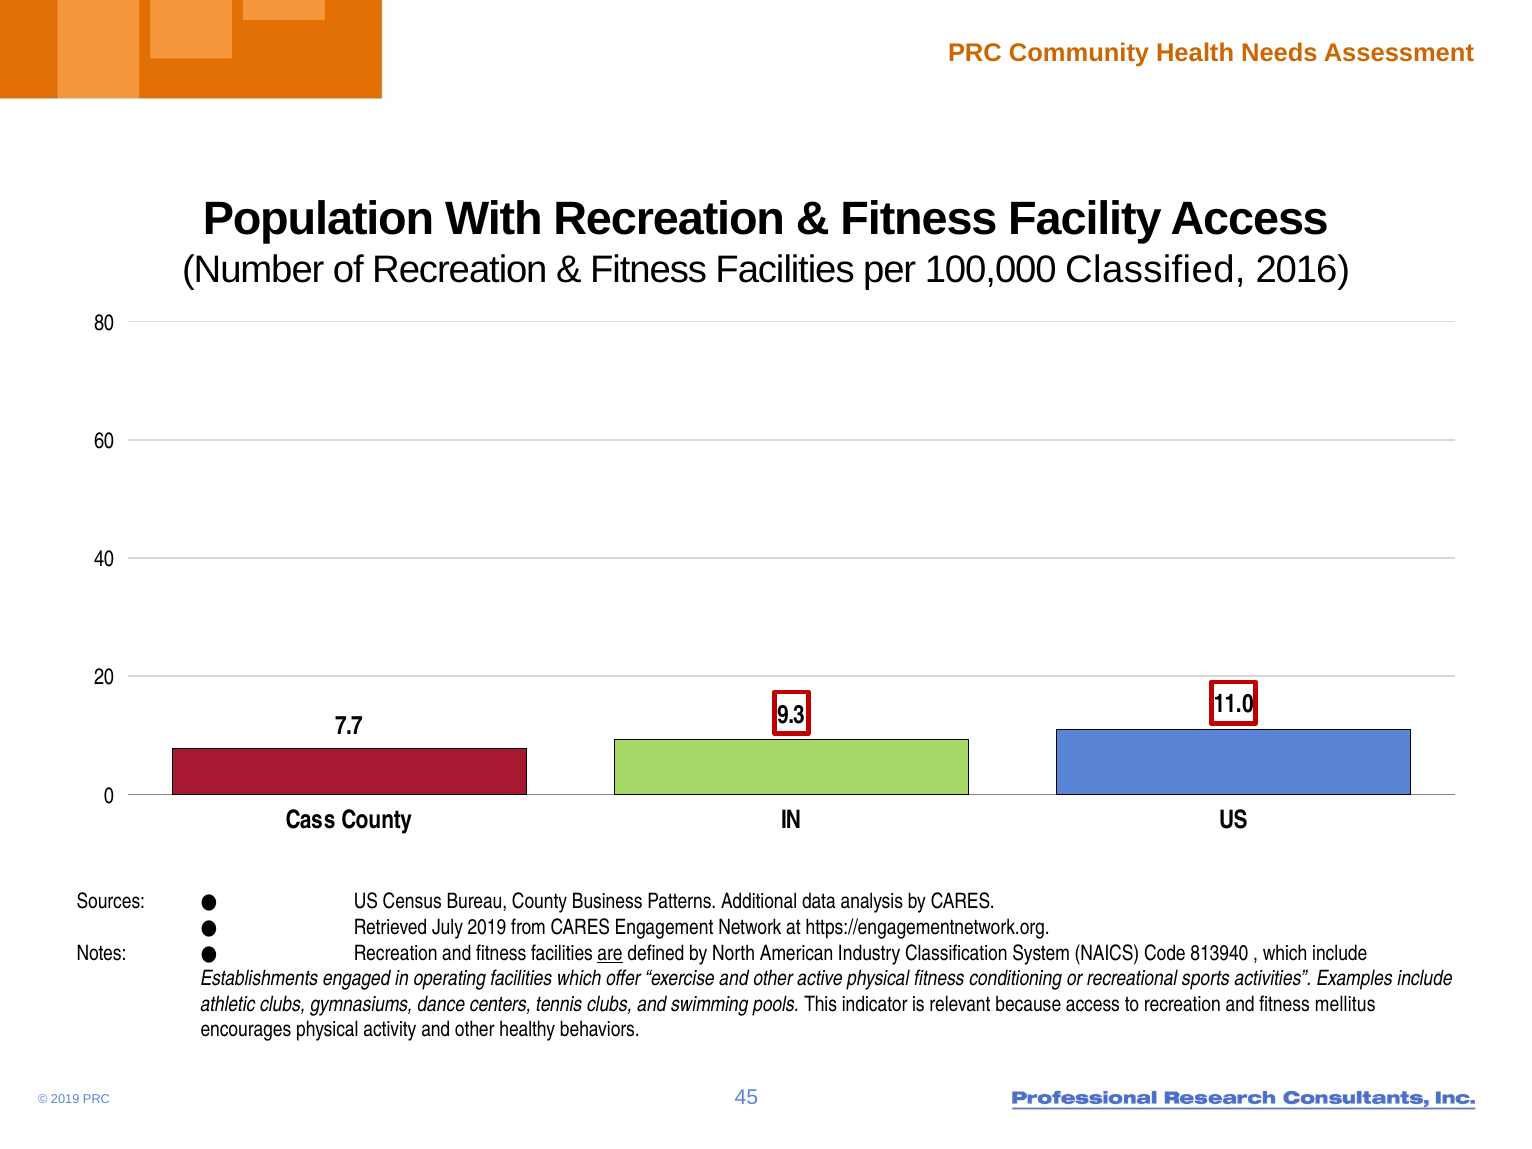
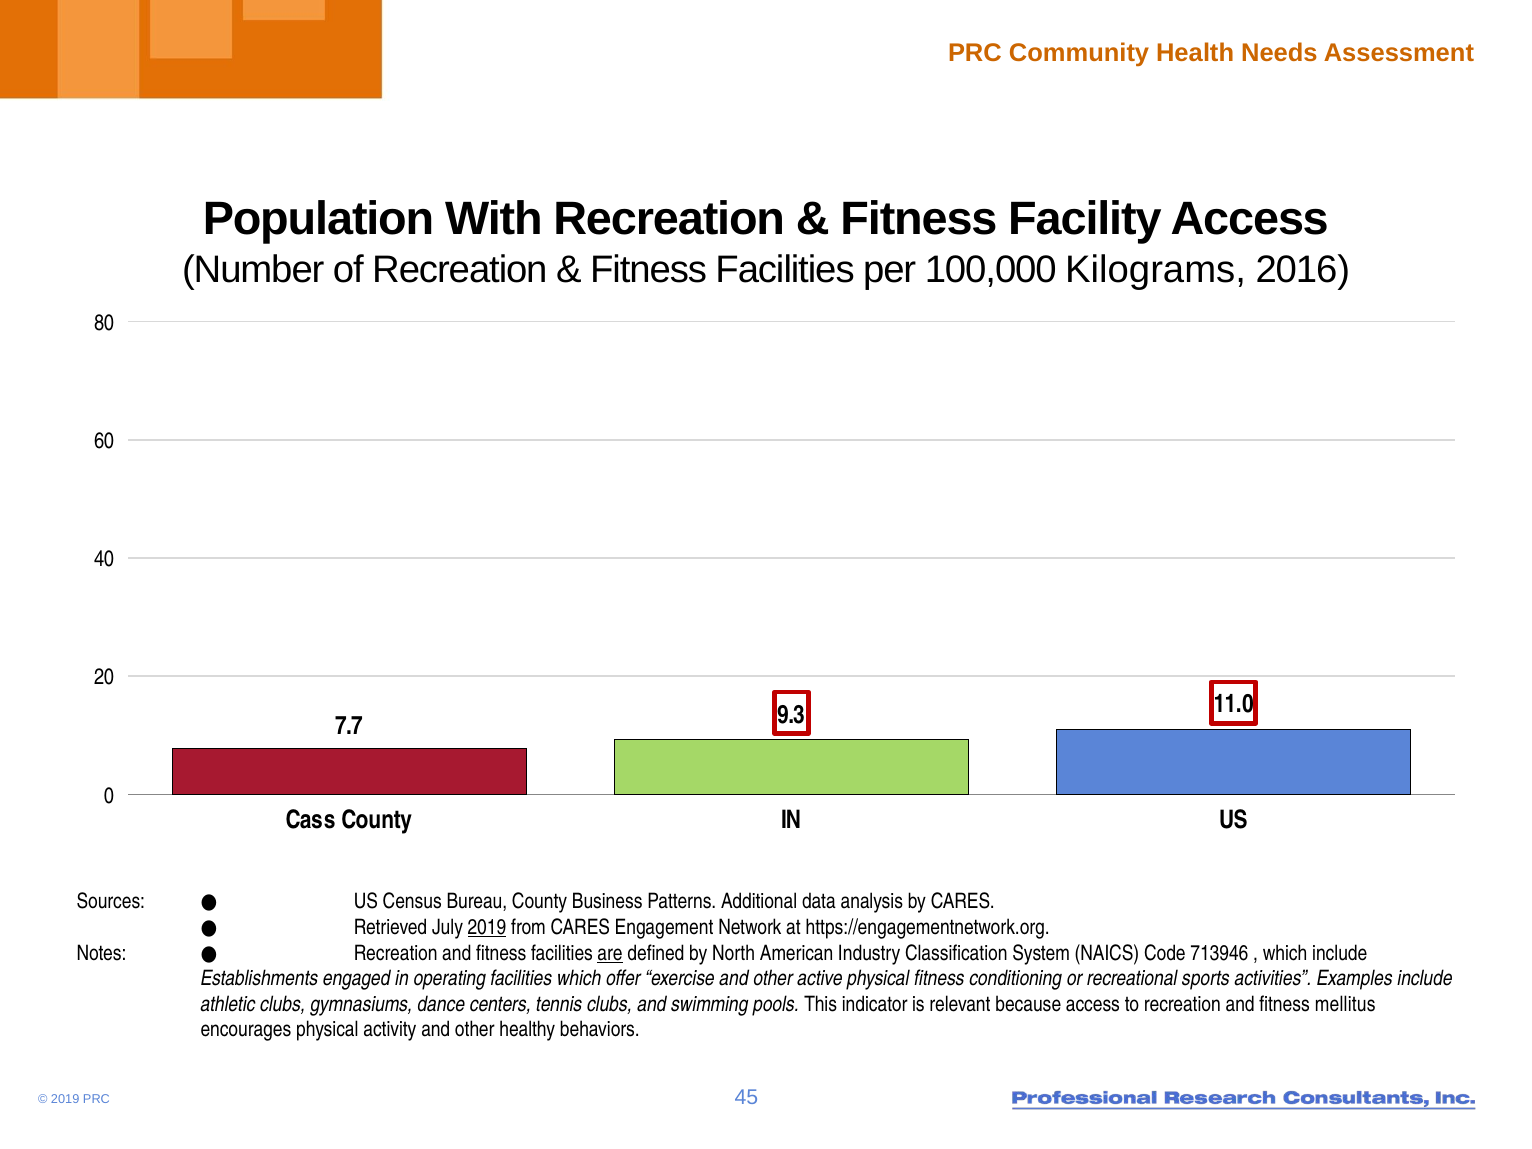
Classified: Classified -> Kilograms
2019 at (487, 927) underline: none -> present
813940: 813940 -> 713946
